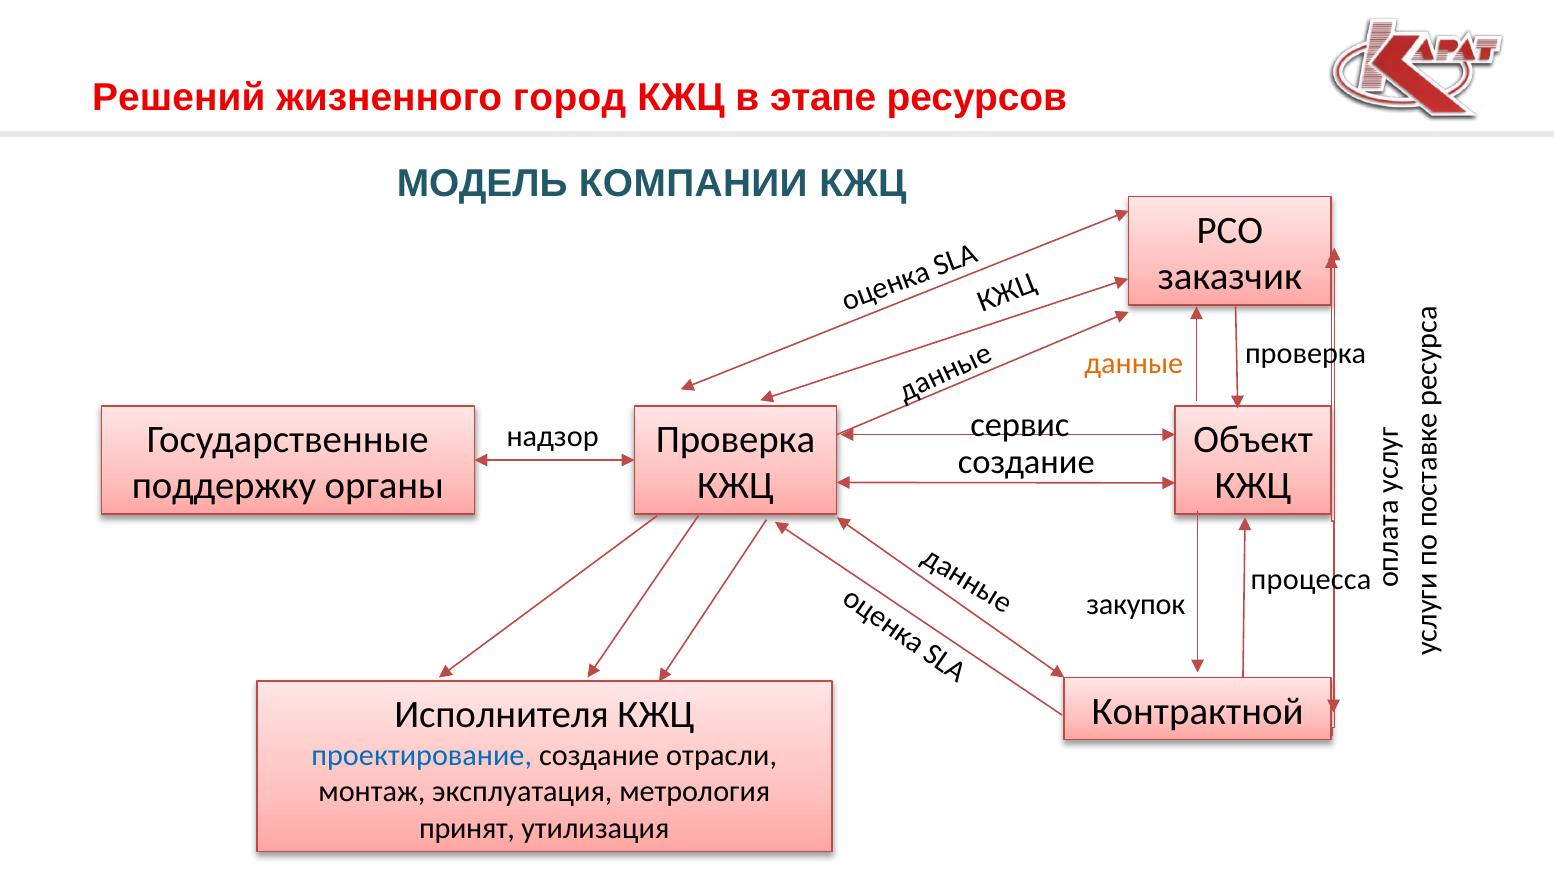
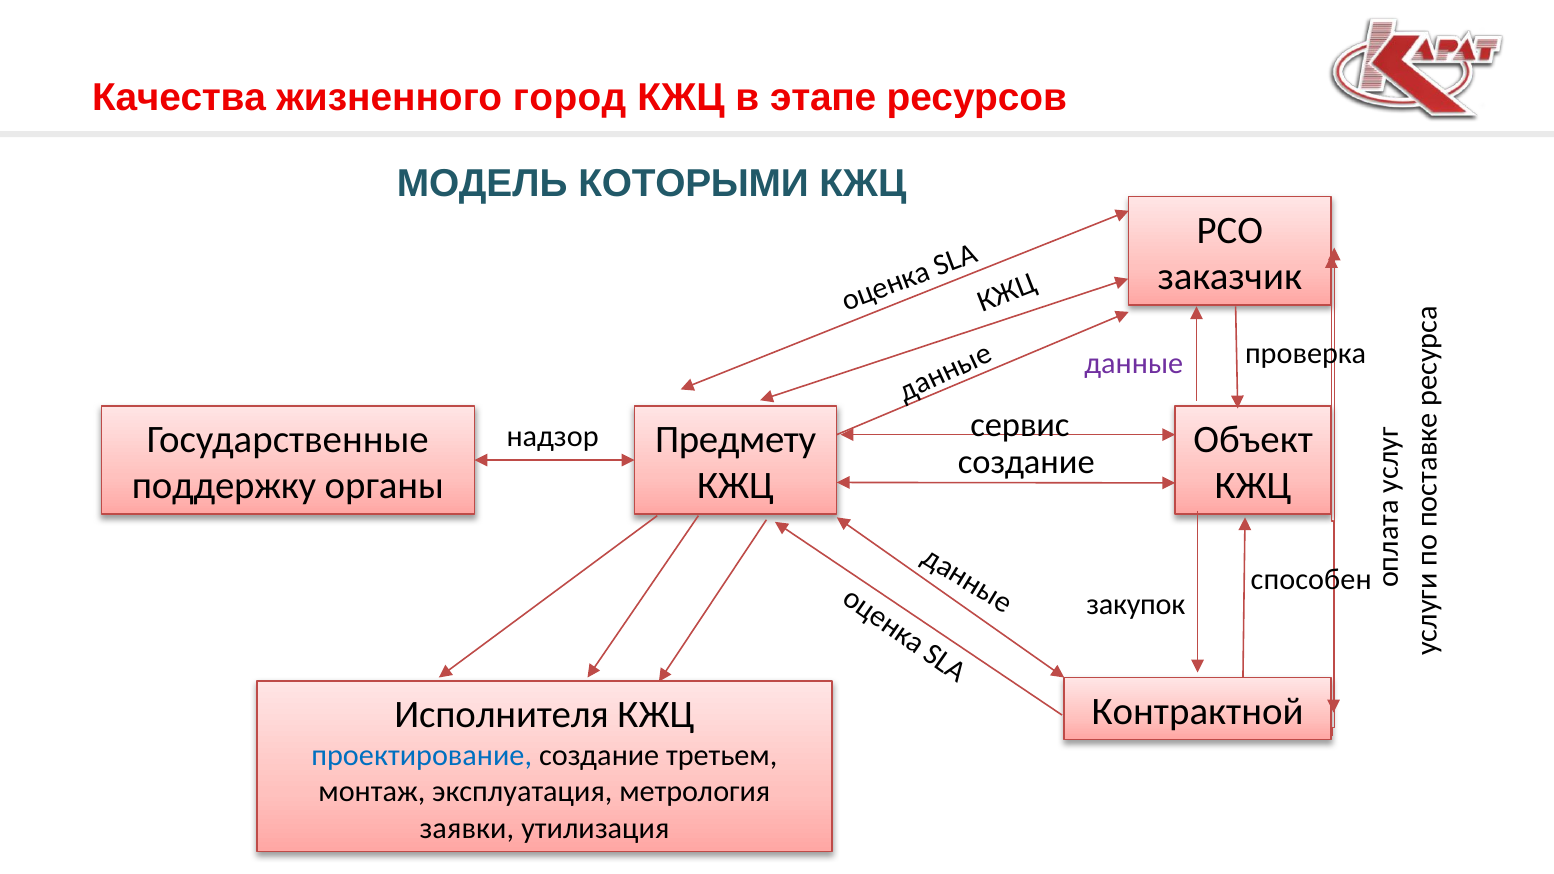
Решений: Решений -> Качества
КОМПАНИИ: КОМПАНИИ -> КОТОРЫМИ
данные colour: orange -> purple
Проверка at (736, 440): Проверка -> Предмету
процесса: процесса -> способен
отрасли: отрасли -> третьем
принят: принят -> заявки
